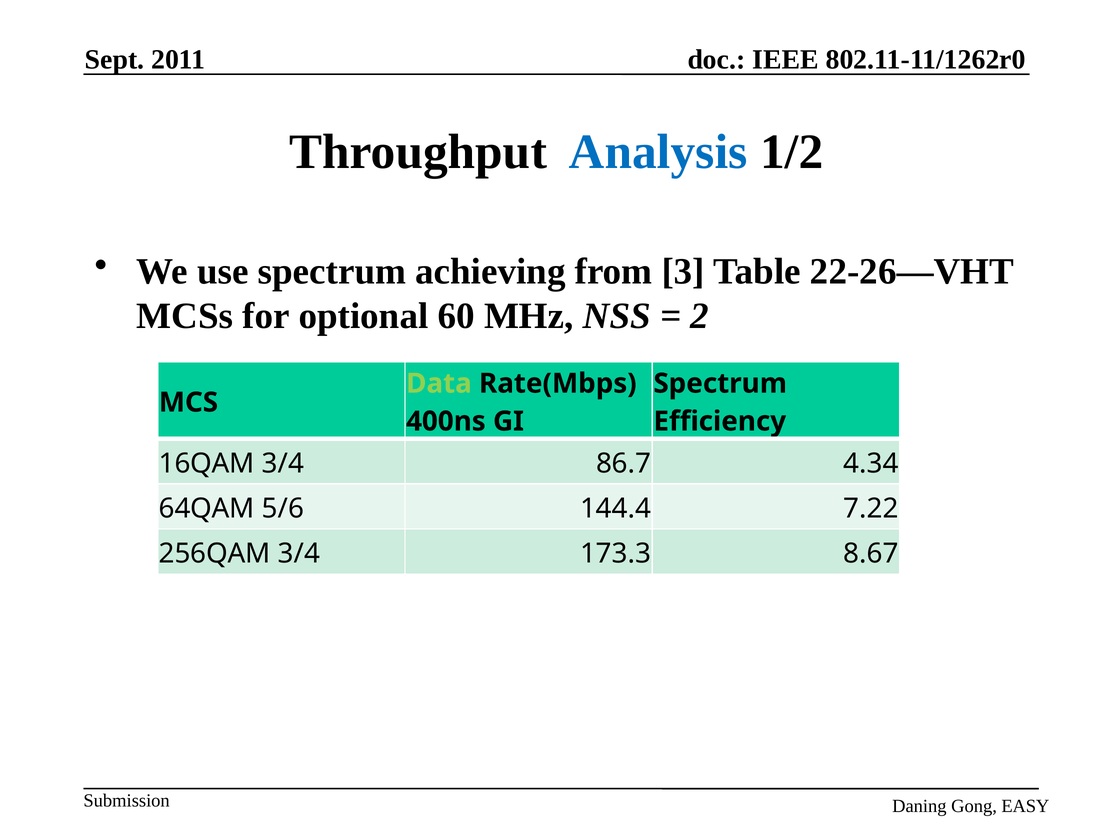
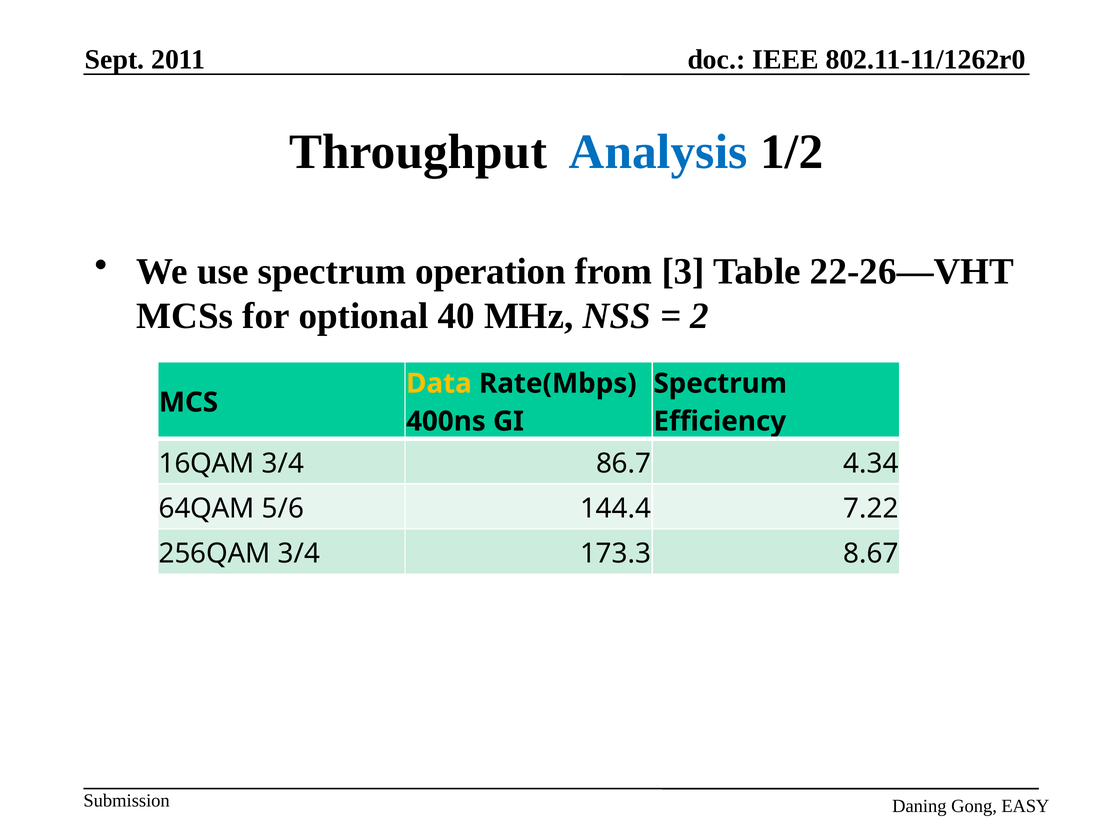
achieving: achieving -> operation
60: 60 -> 40
Data colour: light green -> yellow
